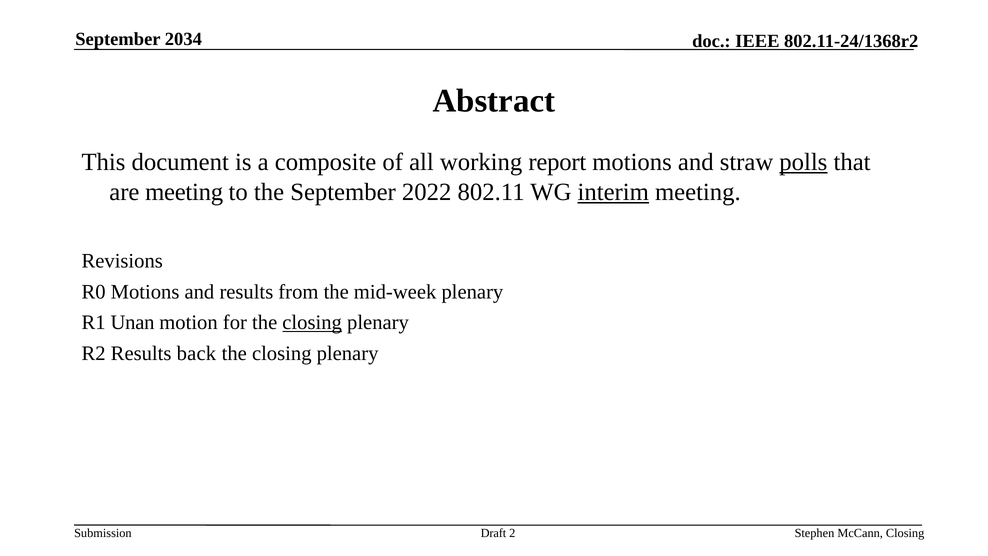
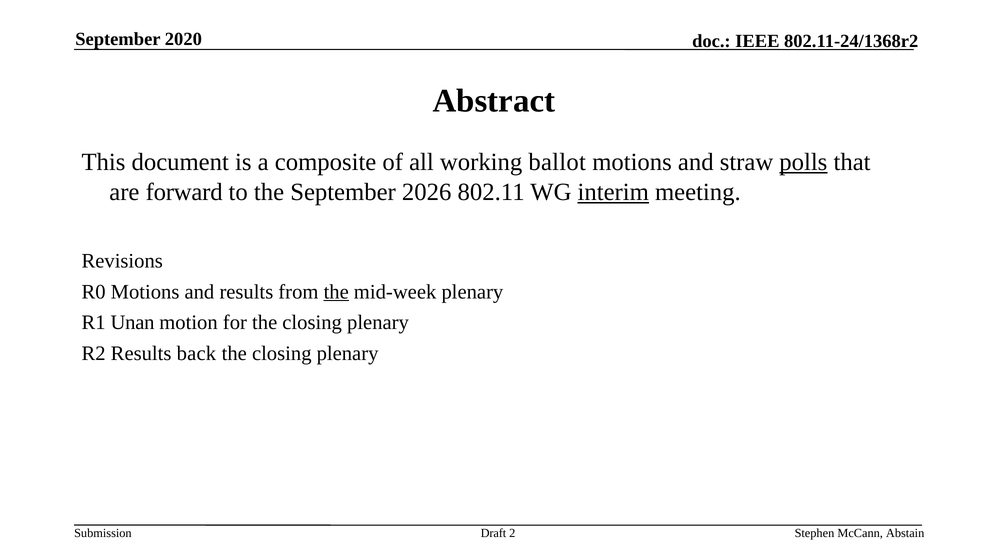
2034: 2034 -> 2020
report: report -> ballot
are meeting: meeting -> forward
2022: 2022 -> 2026
the at (336, 292) underline: none -> present
closing at (312, 323) underline: present -> none
McCann Closing: Closing -> Abstain
